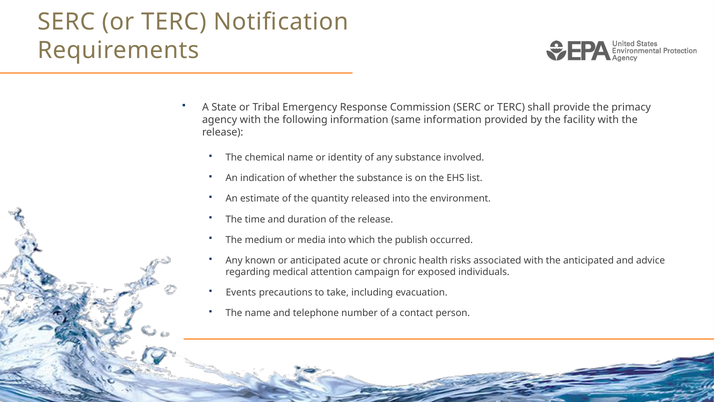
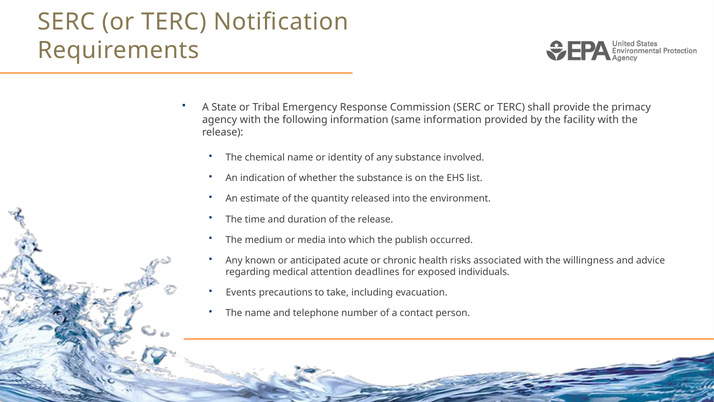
the anticipated: anticipated -> willingness
campaign: campaign -> deadlines
